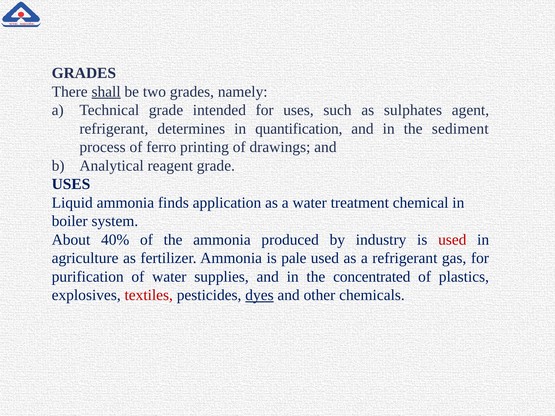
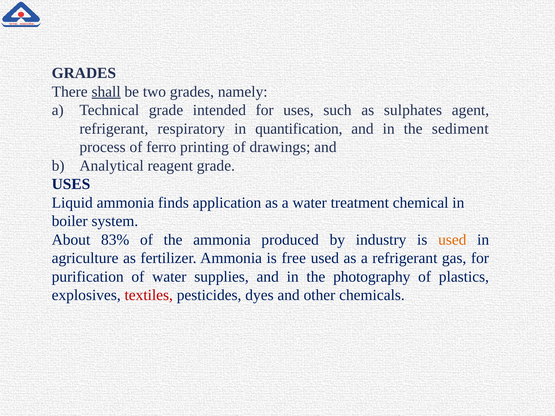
determines: determines -> respiratory
40%: 40% -> 83%
used at (452, 240) colour: red -> orange
pale: pale -> free
concentrated: concentrated -> photography
dyes underline: present -> none
